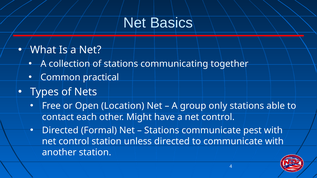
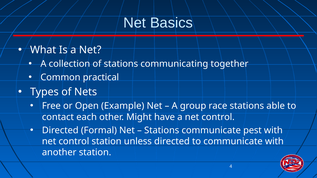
Location: Location -> Example
only: only -> race
